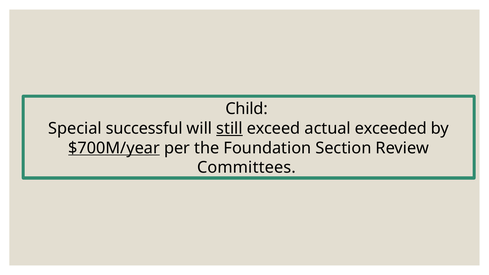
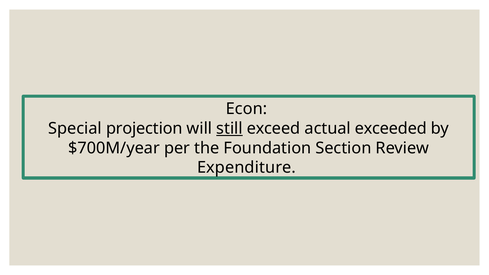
Child: Child -> Econ
successful: successful -> projection
$700M/year underline: present -> none
Committees: Committees -> Expenditure
